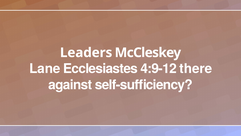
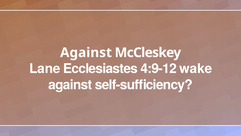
Leaders at (86, 52): Leaders -> Against
there: there -> wake
